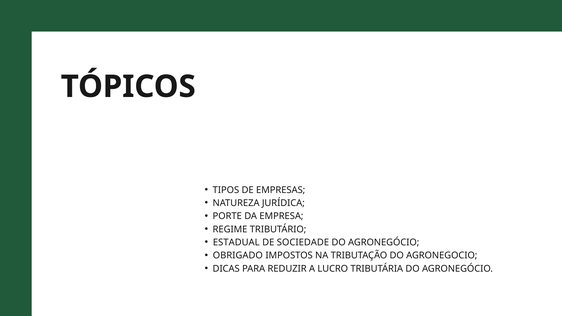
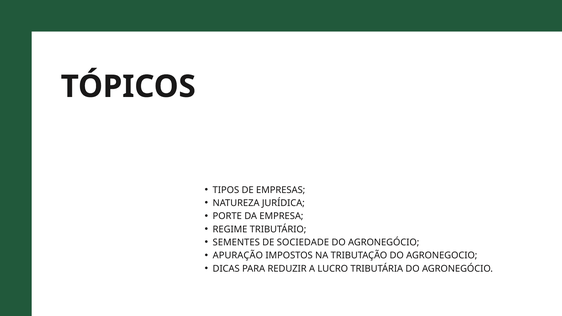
ESTADUAL: ESTADUAL -> SEMENTES
OBRIGADO: OBRIGADO -> APURAÇÃO
